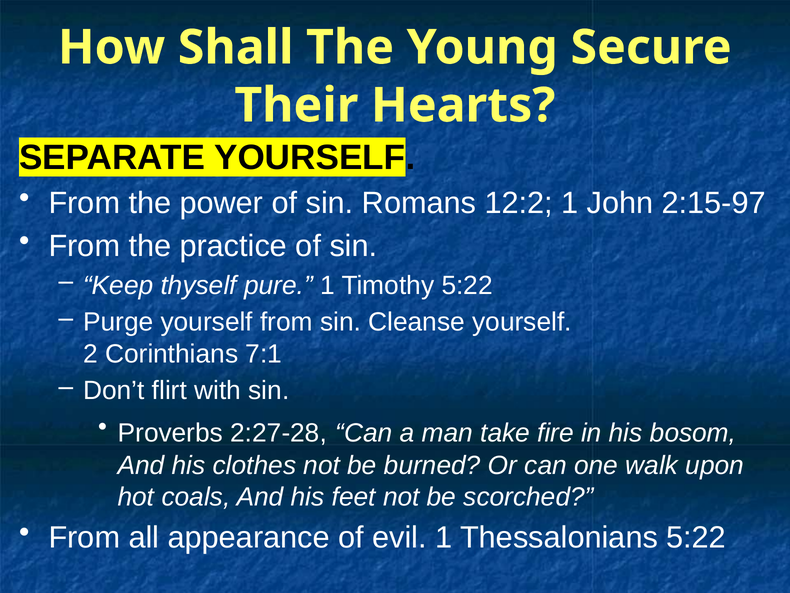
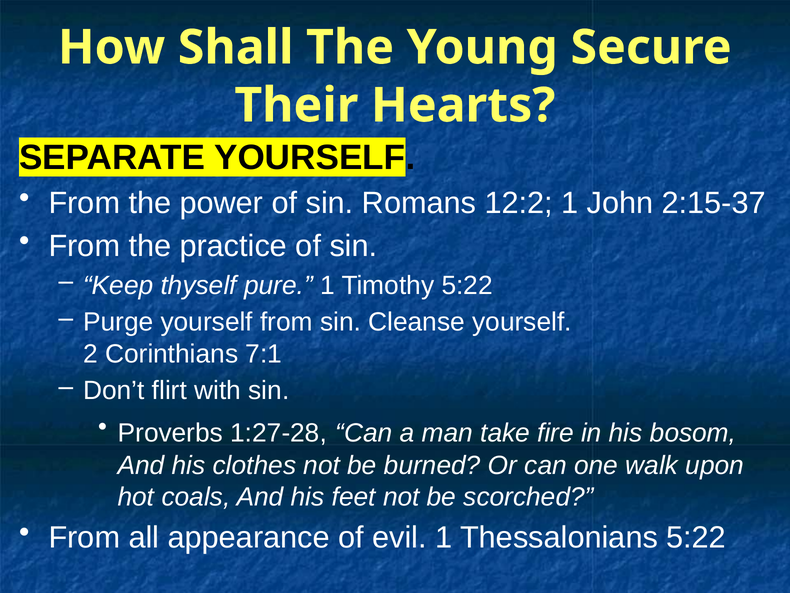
2:15-97: 2:15-97 -> 2:15-37
2:27-28: 2:27-28 -> 1:27-28
